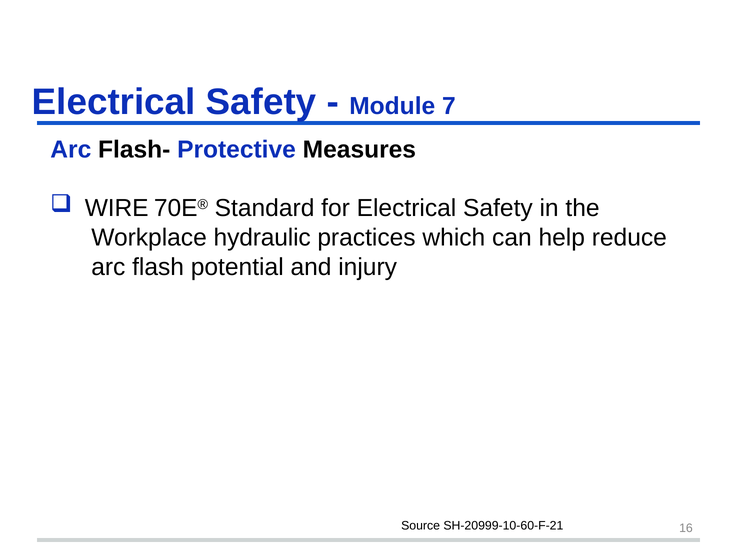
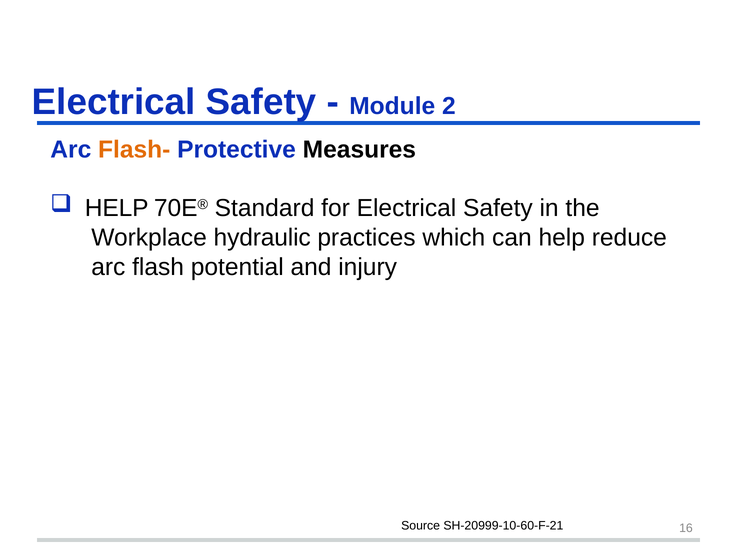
7: 7 -> 2
Flash- colour: black -> orange
WIRE at (117, 208): WIRE -> HELP
